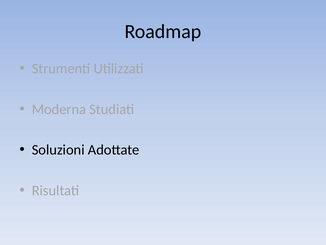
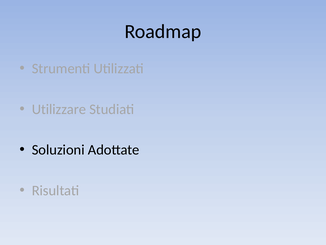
Moderna: Moderna -> Utilizzare
